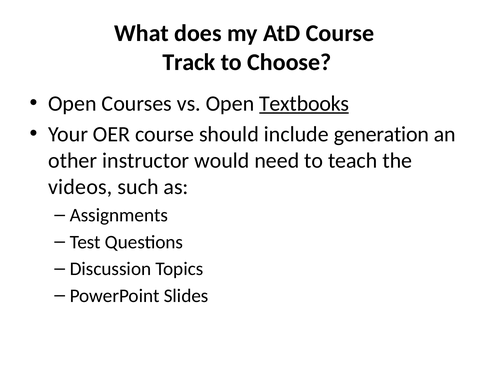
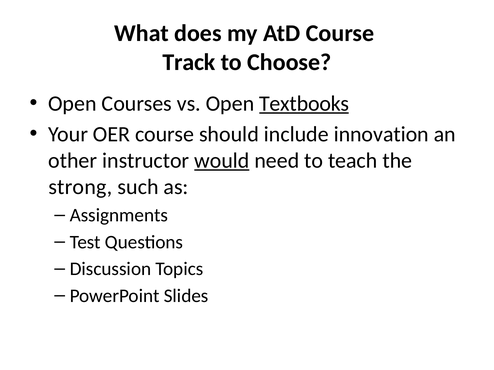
generation: generation -> innovation
would underline: none -> present
videos: videos -> strong
